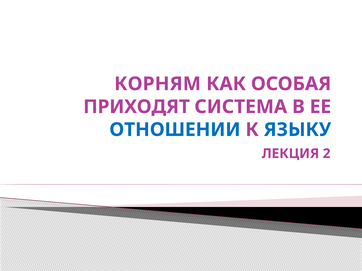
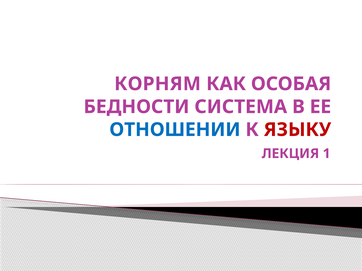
ПРИХОДЯТ: ПРИХОДЯТ -> БЕДНОСТИ
ЯЗЫКУ colour: blue -> red
2: 2 -> 1
